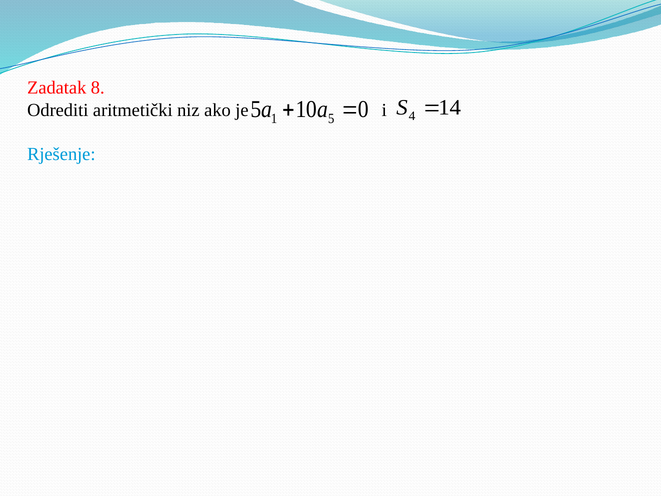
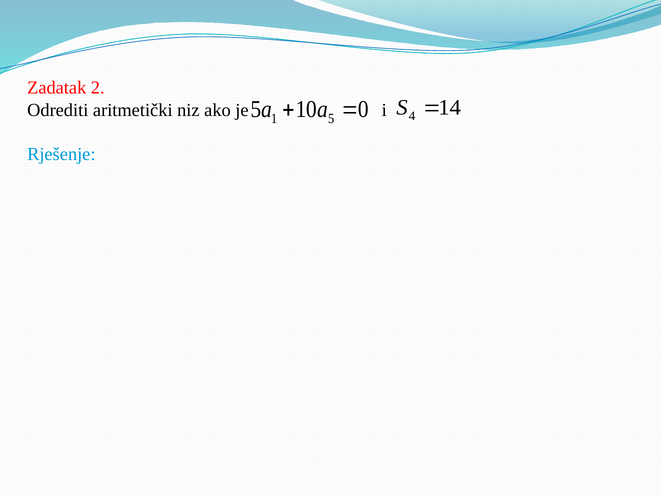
8: 8 -> 2
